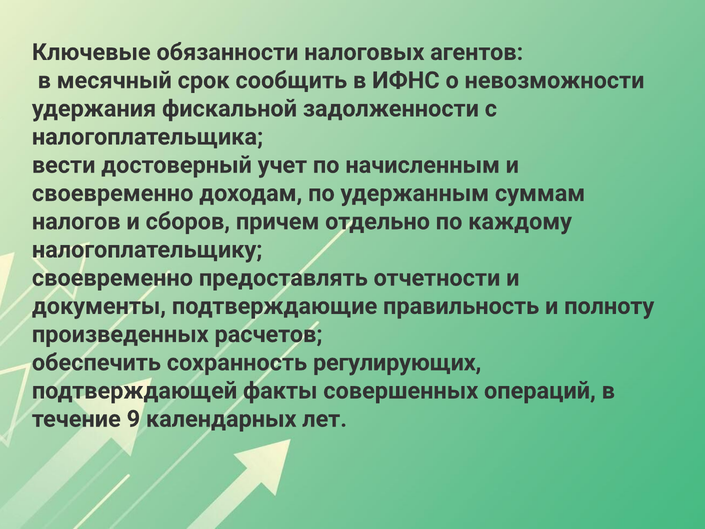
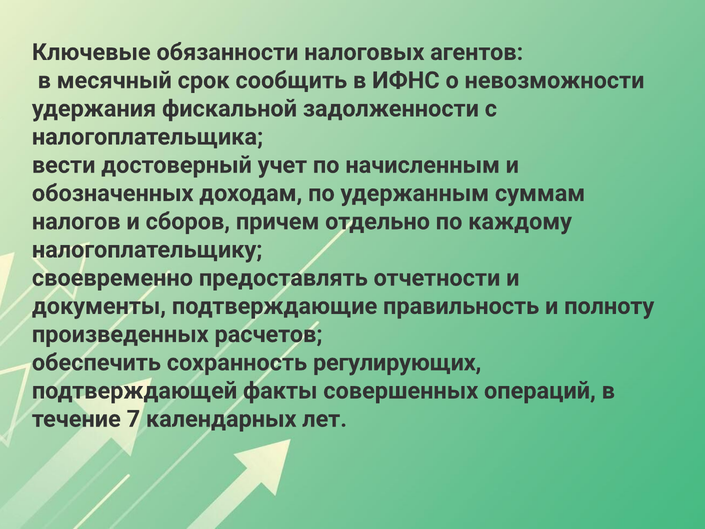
своевременно at (113, 193): своевременно -> обозначенных
9: 9 -> 7
